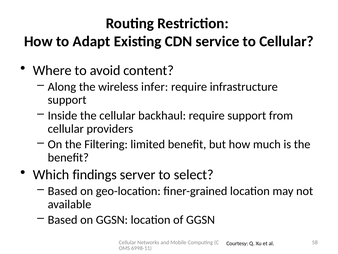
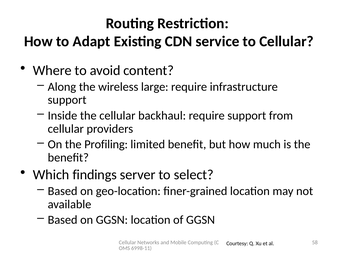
infer: infer -> large
Filtering: Filtering -> Profiling
